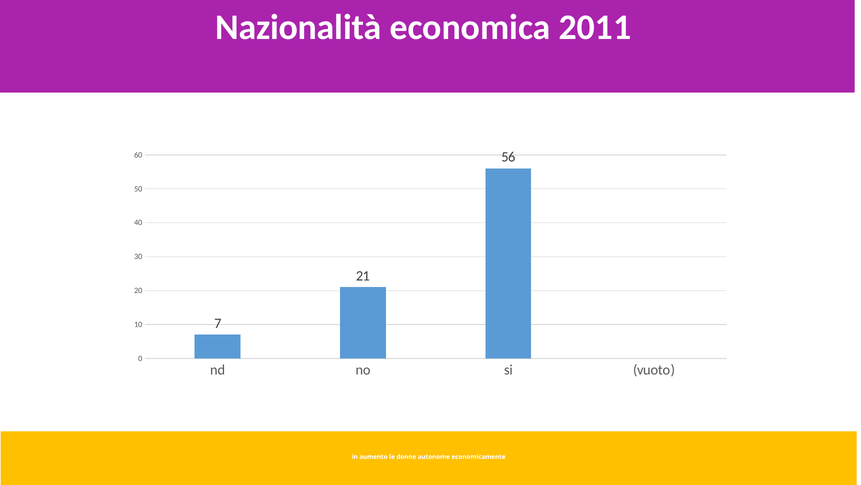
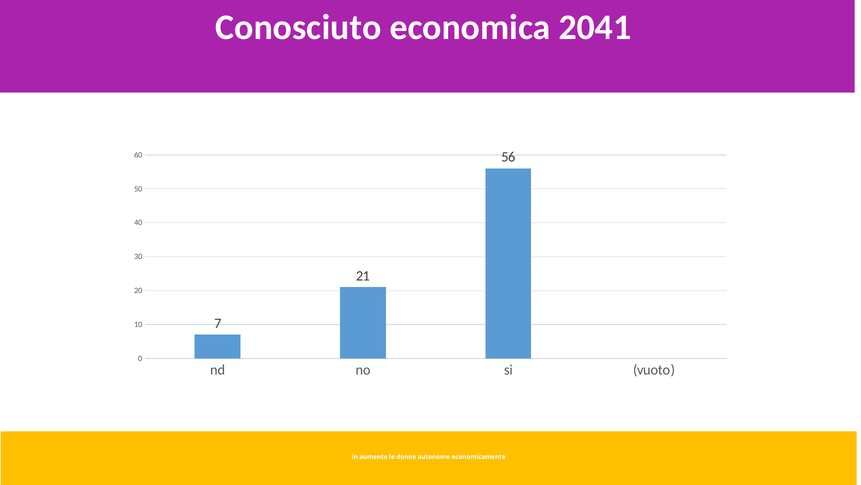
Nazionalità: Nazionalità -> Conosciuto
2011: 2011 -> 2041
